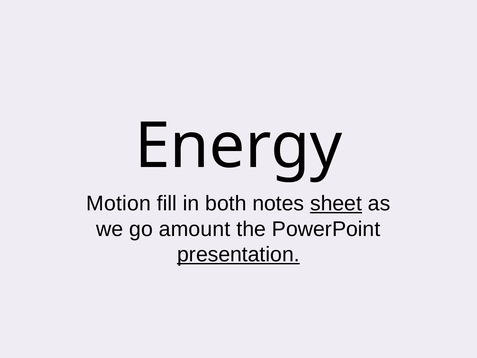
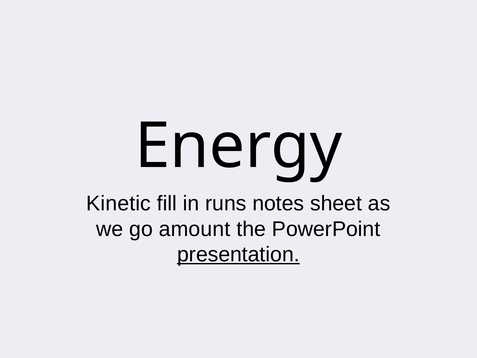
Motion: Motion -> Kinetic
both: both -> runs
sheet underline: present -> none
